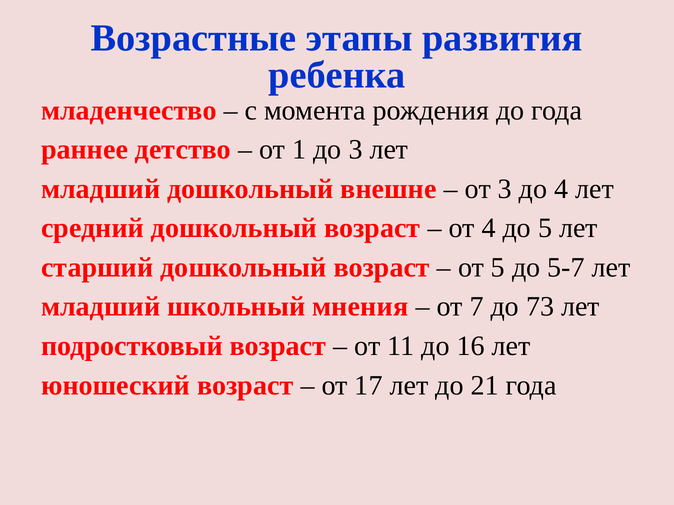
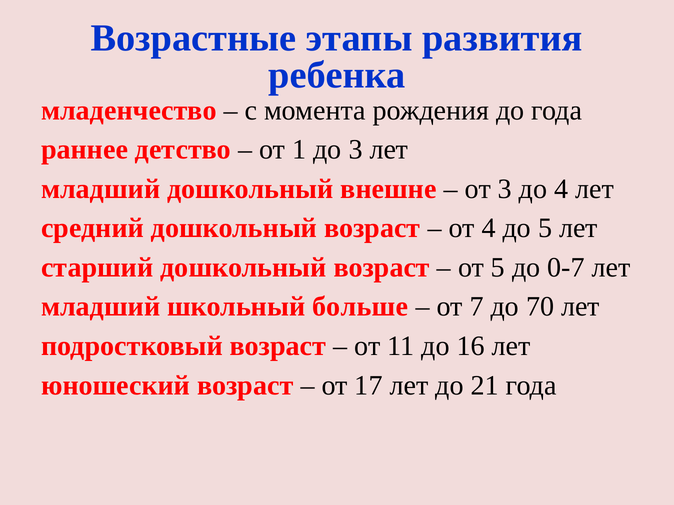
5-7: 5-7 -> 0-7
мнения: мнения -> больше
73: 73 -> 70
